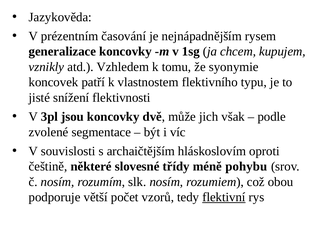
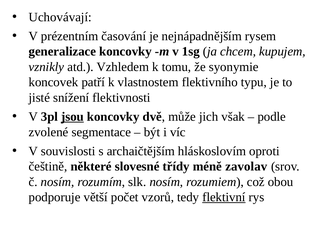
Jazykověda: Jazykověda -> Uchovávají
jsou underline: none -> present
pohybu: pohybu -> zavolav
